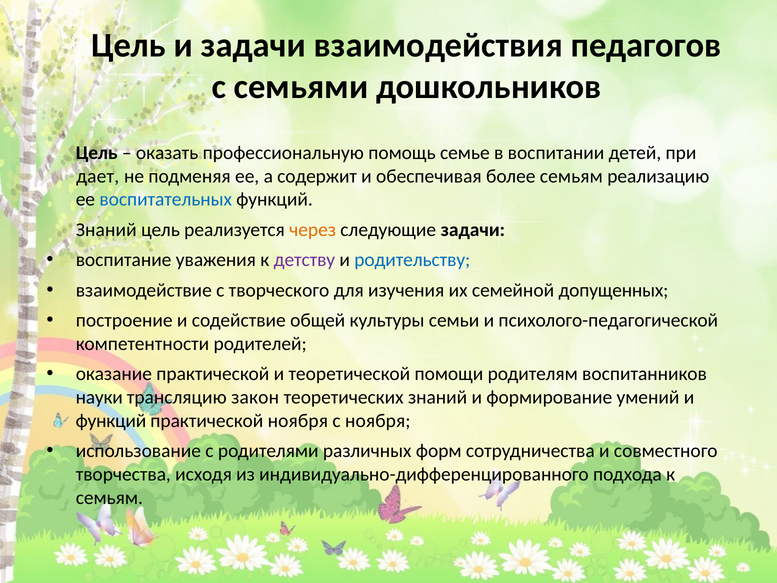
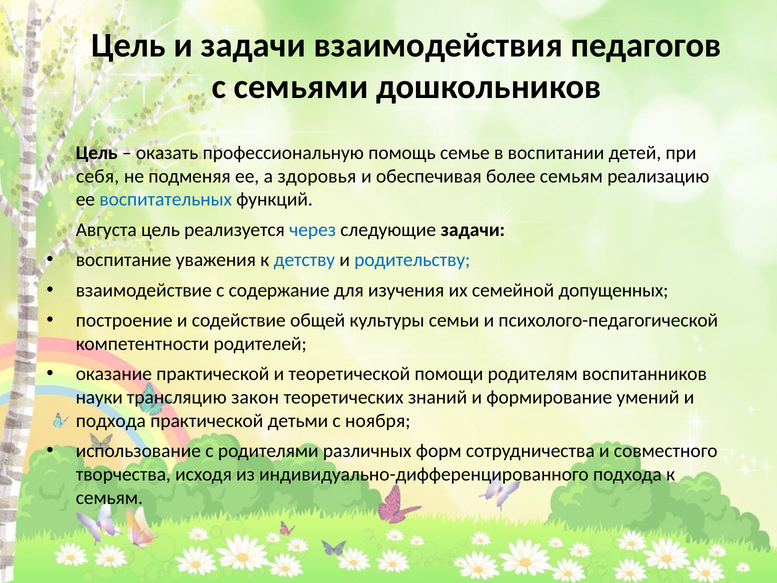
дает: дает -> себя
содержит: содержит -> здоровья
Знаний at (106, 230): Знаний -> Августа
через colour: orange -> blue
детству colour: purple -> blue
творческого: творческого -> содержание
функций at (111, 421): функций -> подхода
практической ноября: ноября -> детьми
